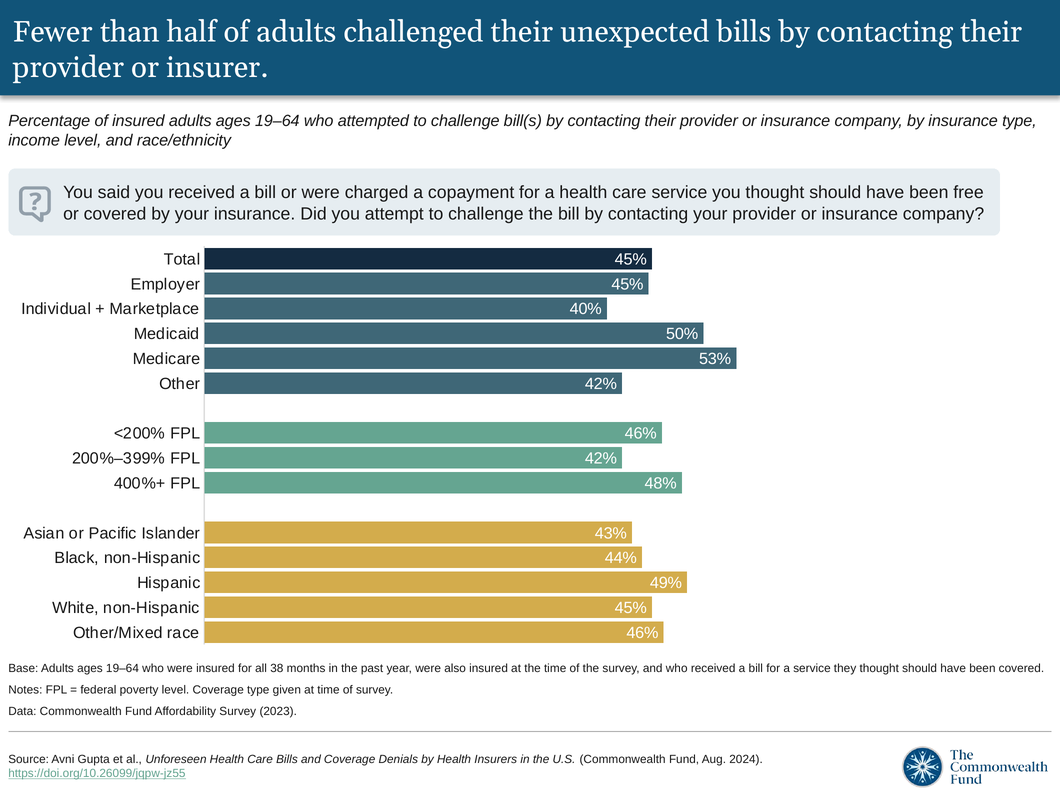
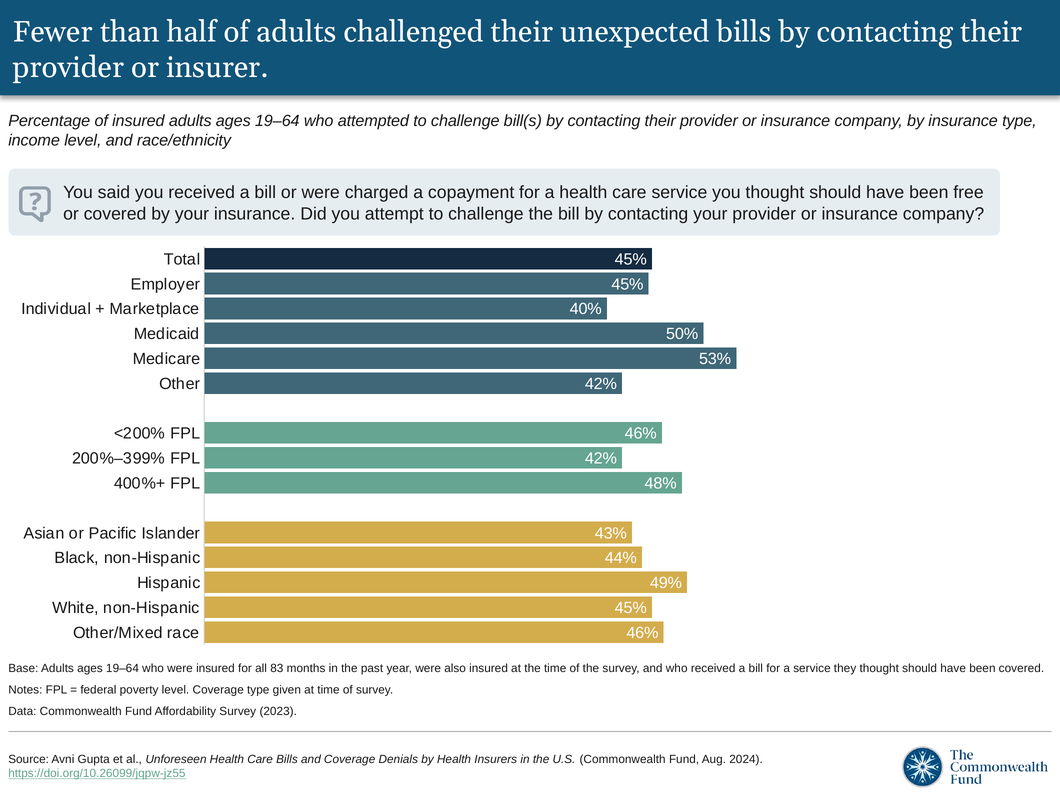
38: 38 -> 83
